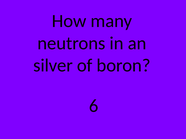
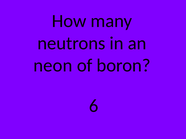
silver: silver -> neon
